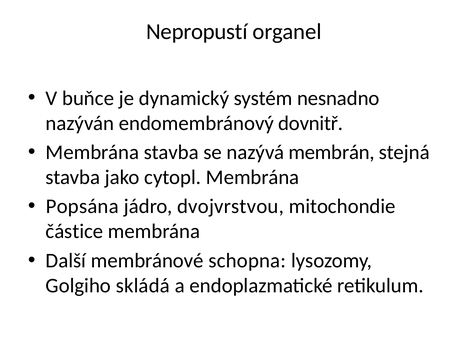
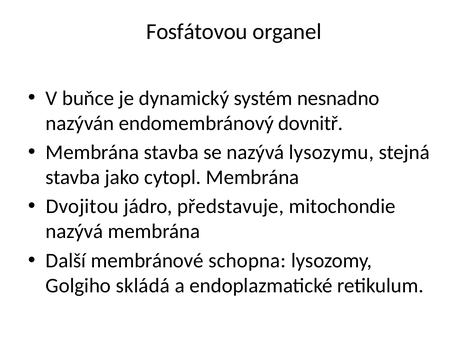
Nepropustí: Nepropustí -> Fosfátovou
membrán: membrán -> lysozymu
Popsána: Popsána -> Dvojitou
dvojvrstvou: dvojvrstvou -> představuje
částice at (74, 231): částice -> nazývá
